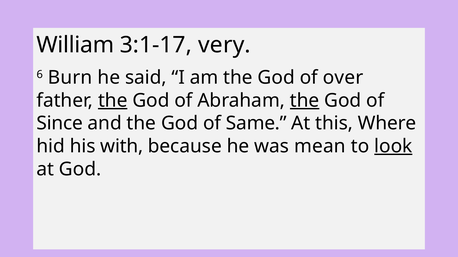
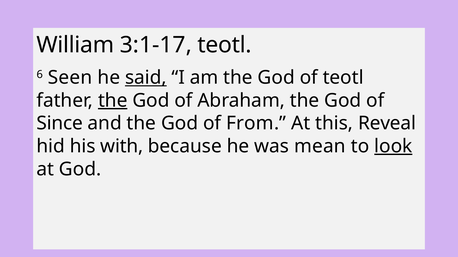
3:1-17 very: very -> teotl
Burn: Burn -> Seen
said underline: none -> present
of over: over -> teotl
the at (305, 101) underline: present -> none
Same: Same -> From
Where: Where -> Reveal
